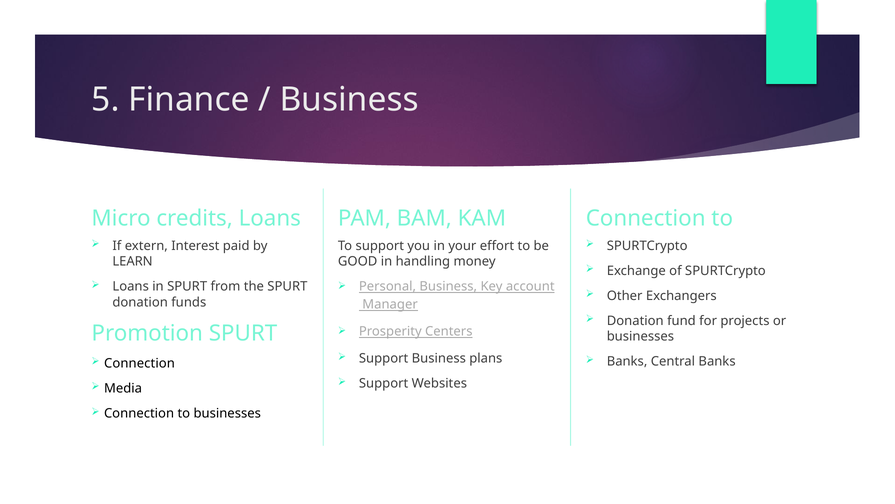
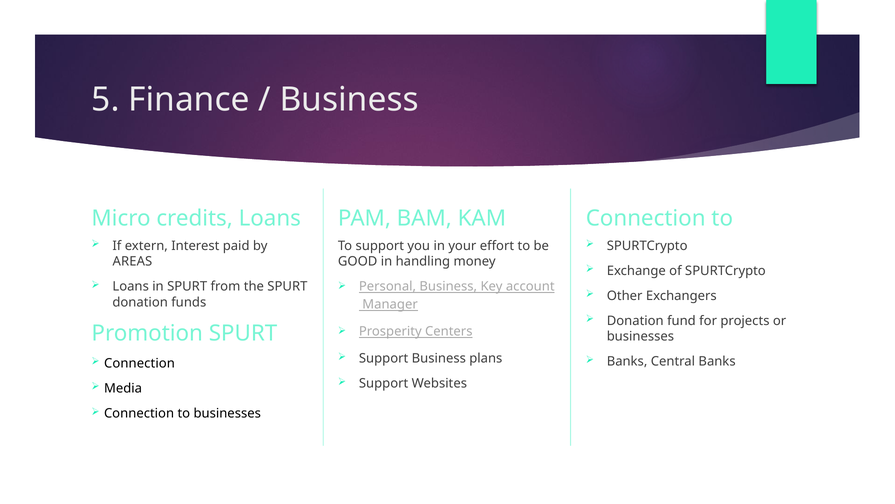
LEARN: LEARN -> AREAS
